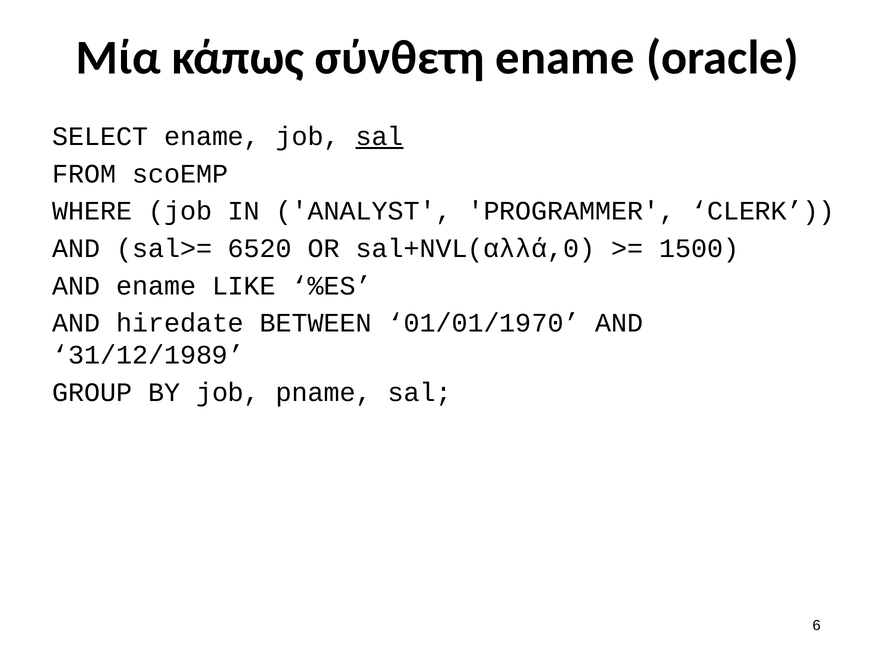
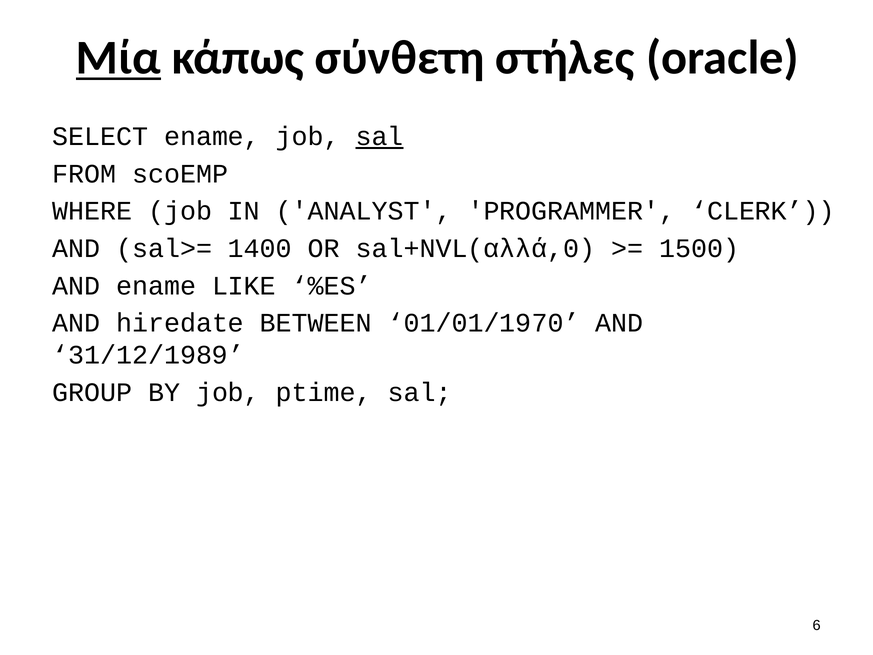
Μία underline: none -> present
σύνθετη ename: ename -> στήλες
6520: 6520 -> 1400
pname: pname -> ptime
